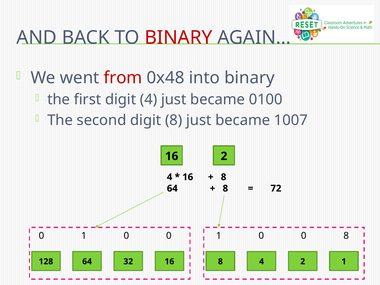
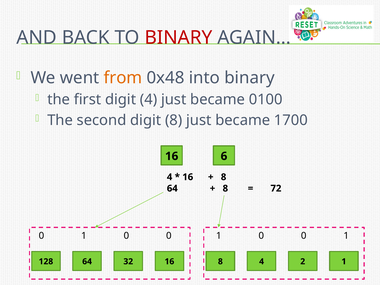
from colour: red -> orange
1007: 1007 -> 1700
16 2: 2 -> 6
8 at (346, 236): 8 -> 1
